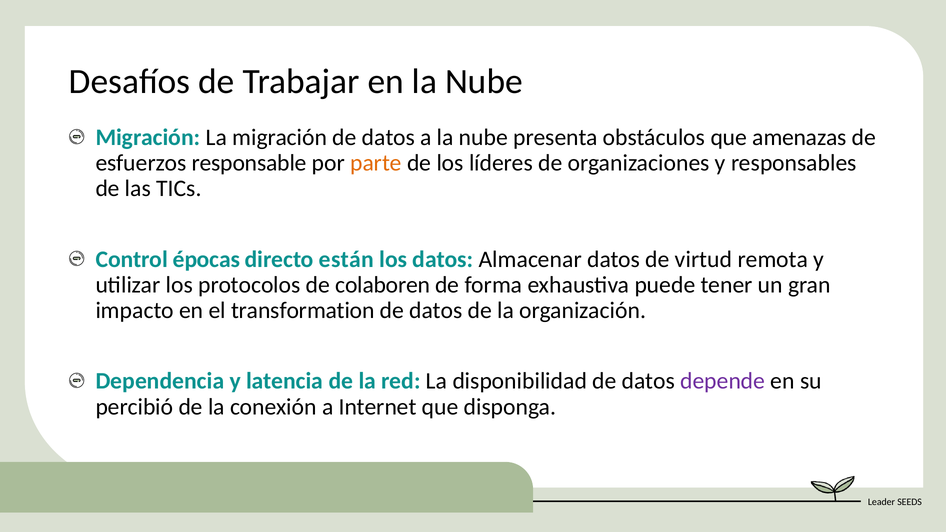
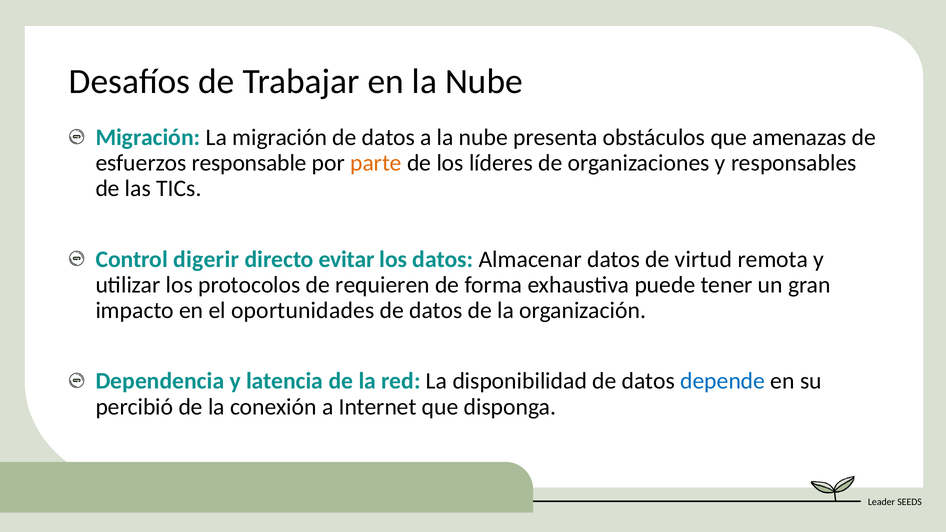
épocas: épocas -> digerir
están: están -> evitar
colaboren: colaboren -> requieren
transformation: transformation -> oportunidades
depende colour: purple -> blue
